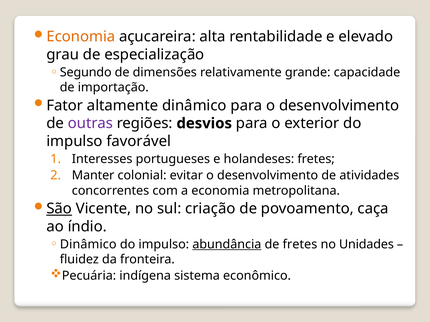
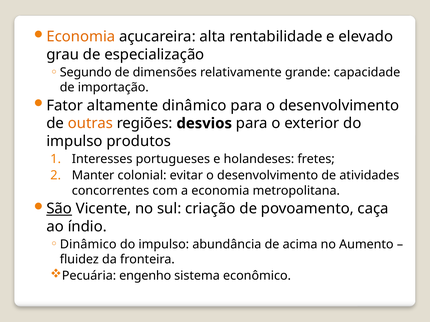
outras colour: purple -> orange
favorável: favorável -> produtos
abundância underline: present -> none
de fretes: fretes -> acima
Unidades: Unidades -> Aumento
indígena: indígena -> engenho
